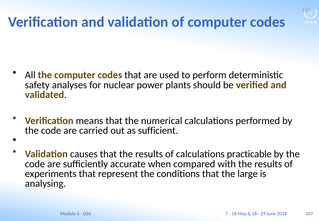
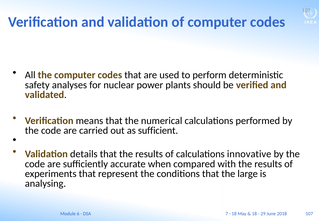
causes: causes -> details
practicable: practicable -> innovative
